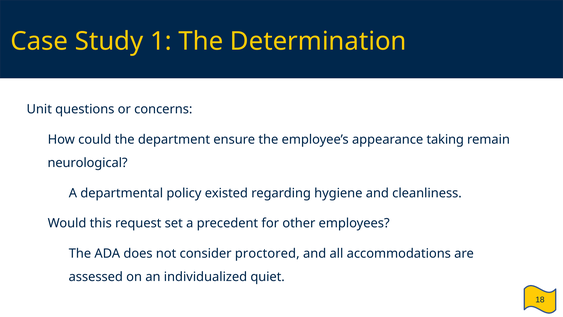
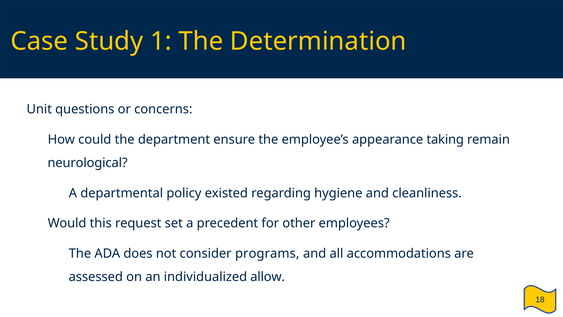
proctored: proctored -> programs
quiet: quiet -> allow
